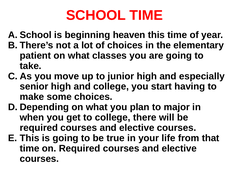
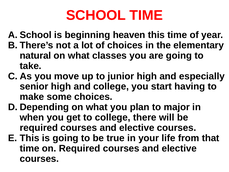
patient: patient -> natural
